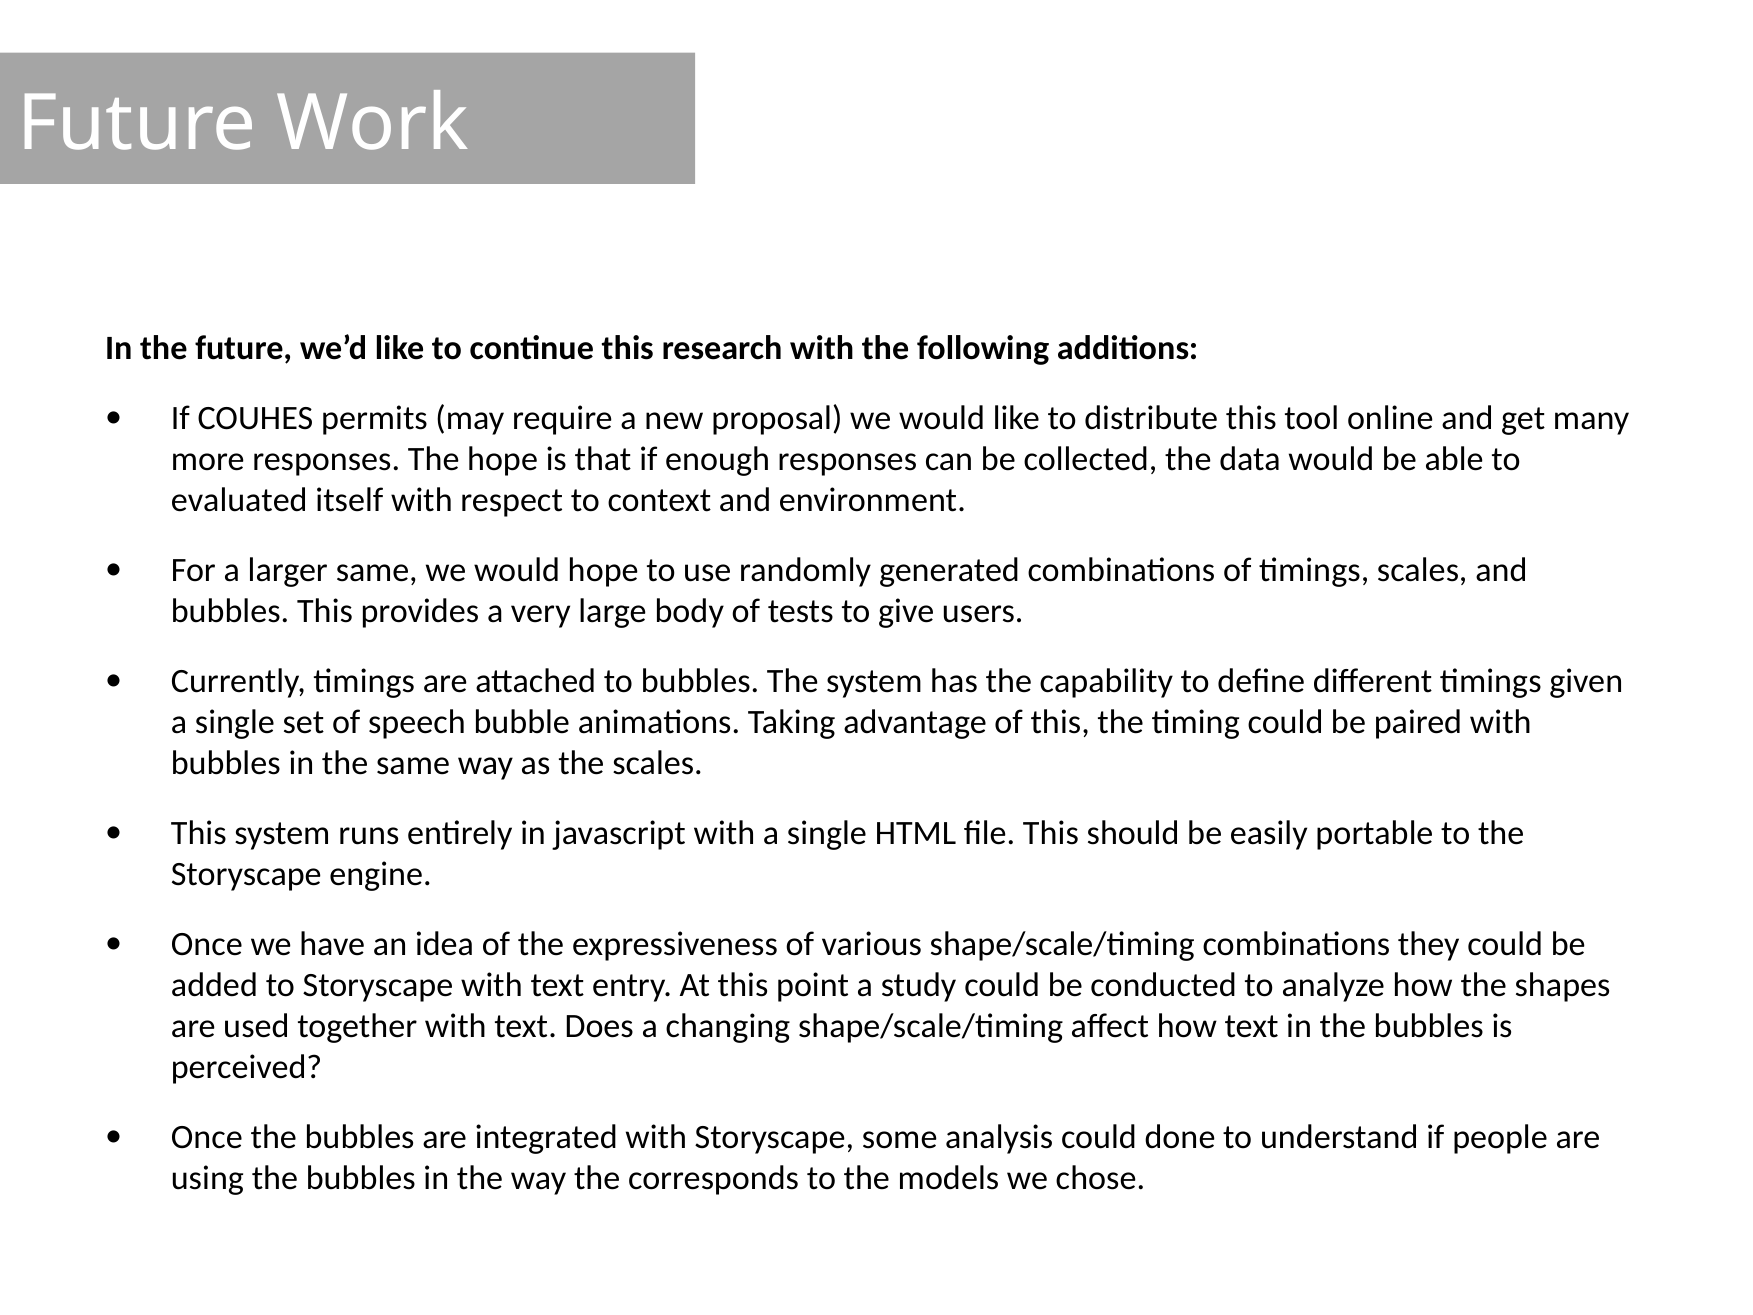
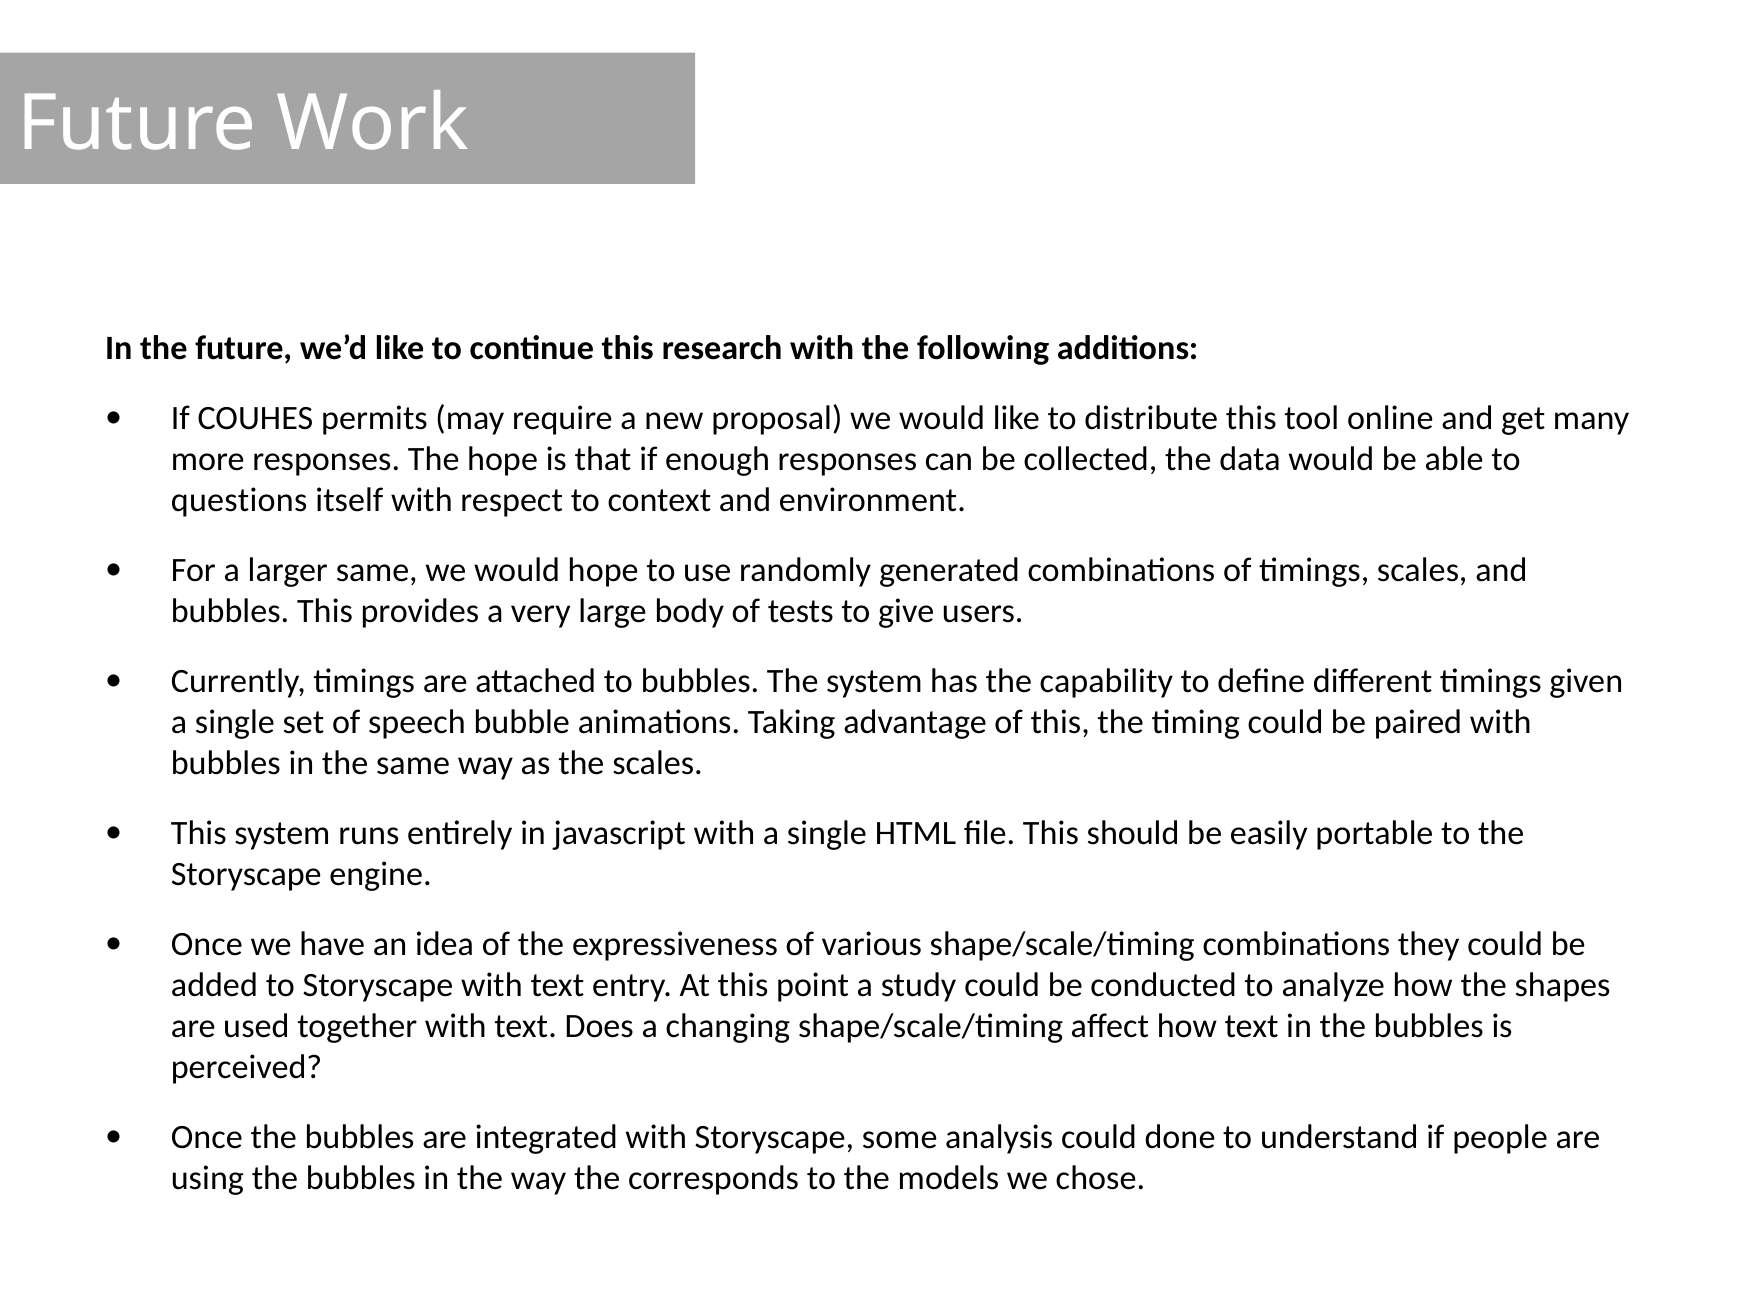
evaluated: evaluated -> questions
